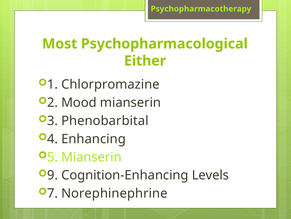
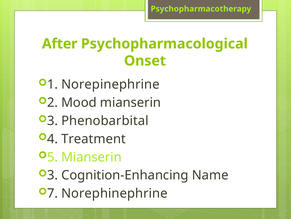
Most: Most -> After
Either: Either -> Onset
Chlorpromazine: Chlorpromazine -> Norepinephrine
Enhancing: Enhancing -> Treatment
9 at (52, 175): 9 -> 3
Levels: Levels -> Name
